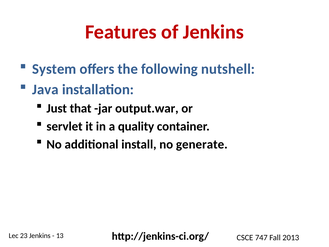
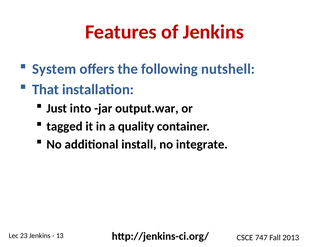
Java: Java -> That
that: that -> into
servlet: servlet -> tagged
generate: generate -> integrate
